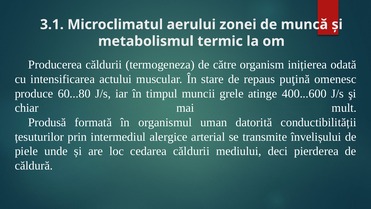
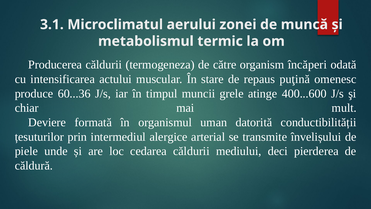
inițierea: inițierea -> încăperi
60...80: 60...80 -> 60...36
Produsă: Produsă -> Deviere
